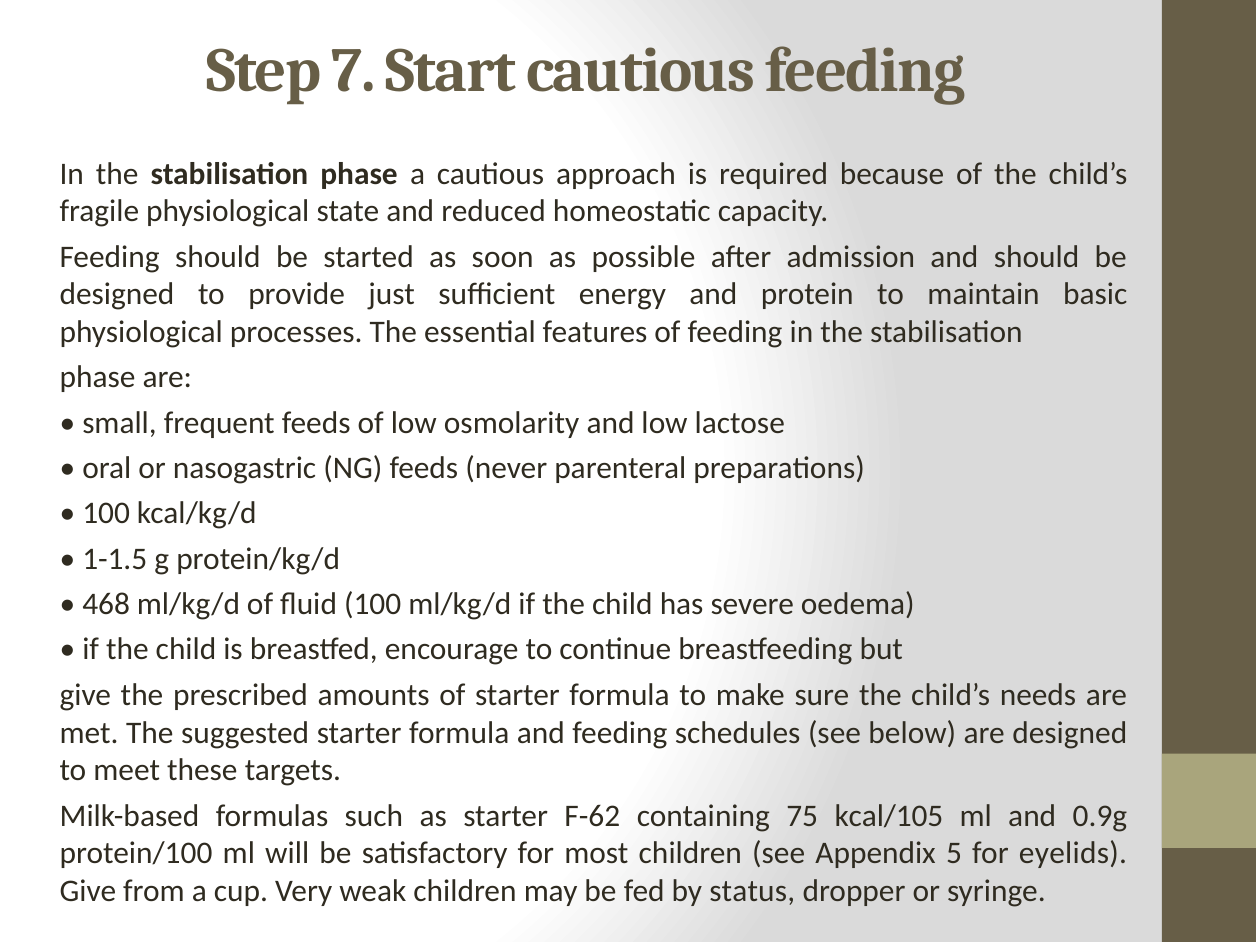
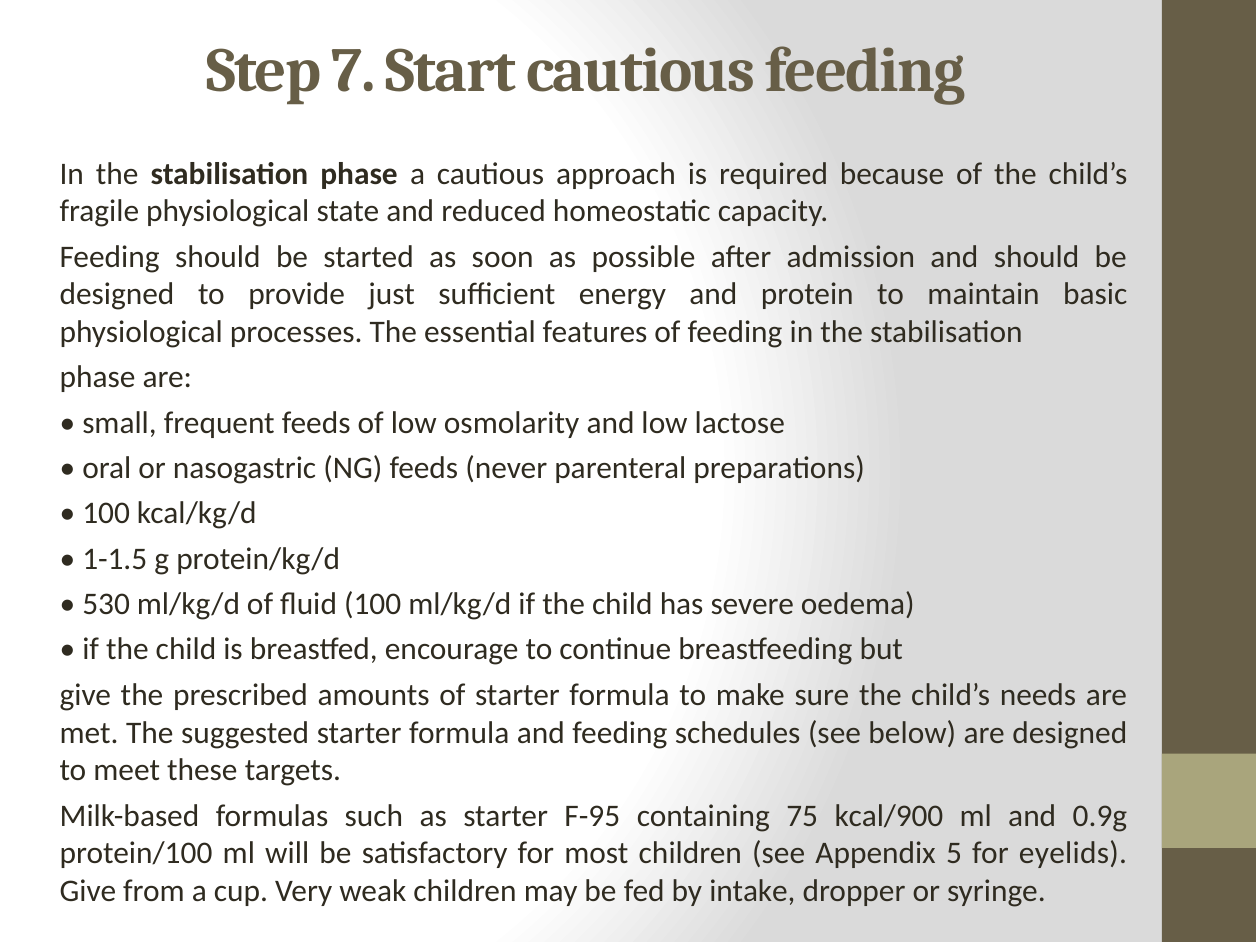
468: 468 -> 530
F-62: F-62 -> F-95
kcal/105: kcal/105 -> kcal/900
status: status -> intake
